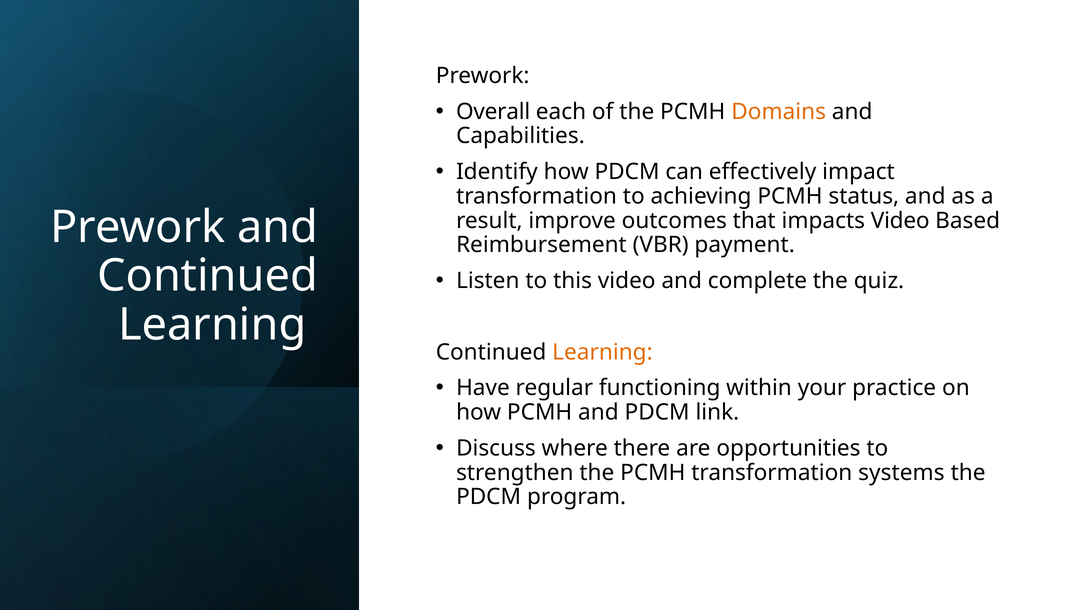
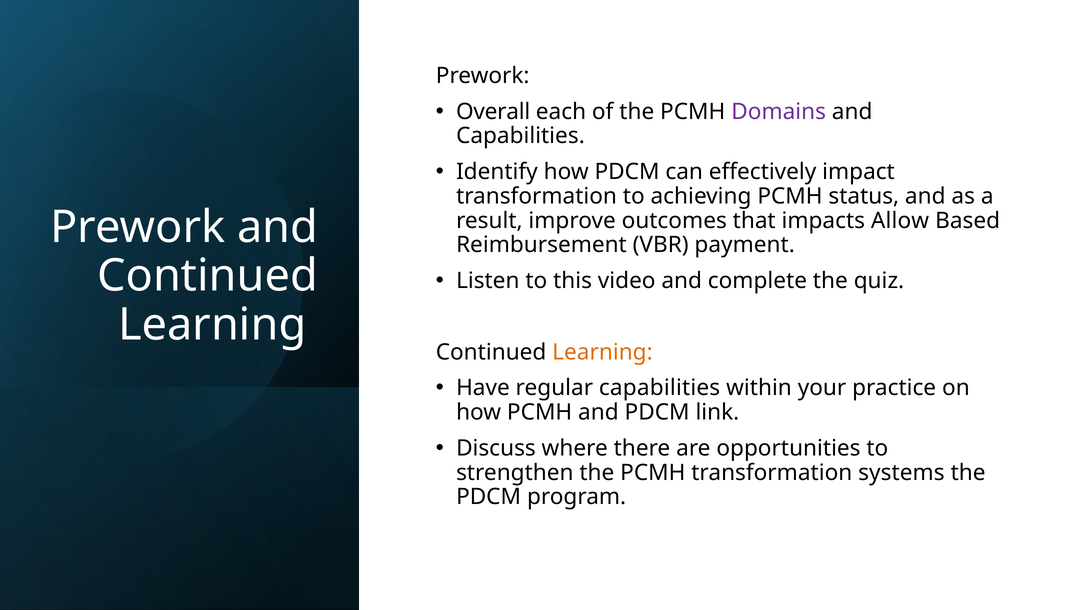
Domains colour: orange -> purple
impacts Video: Video -> Allow
regular functioning: functioning -> capabilities
